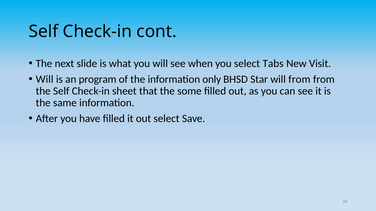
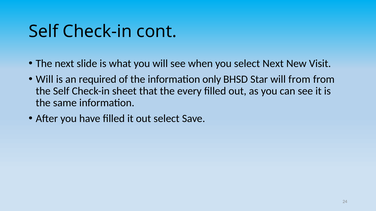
select Tabs: Tabs -> Next
program: program -> required
some: some -> every
